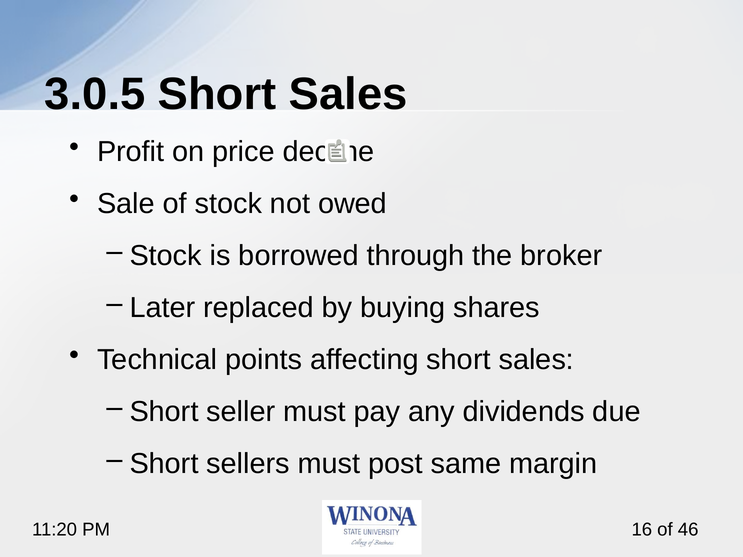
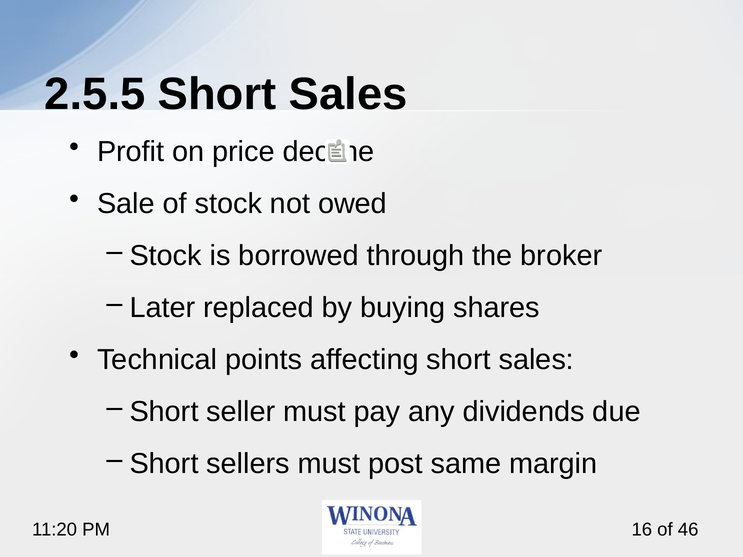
3.0.5: 3.0.5 -> 2.5.5
